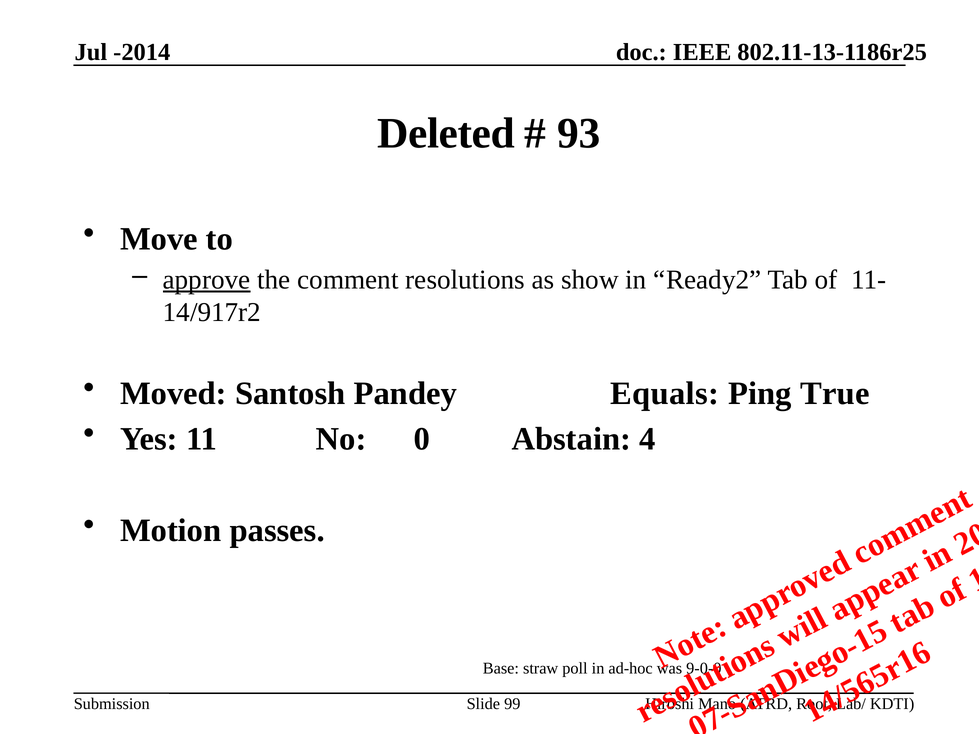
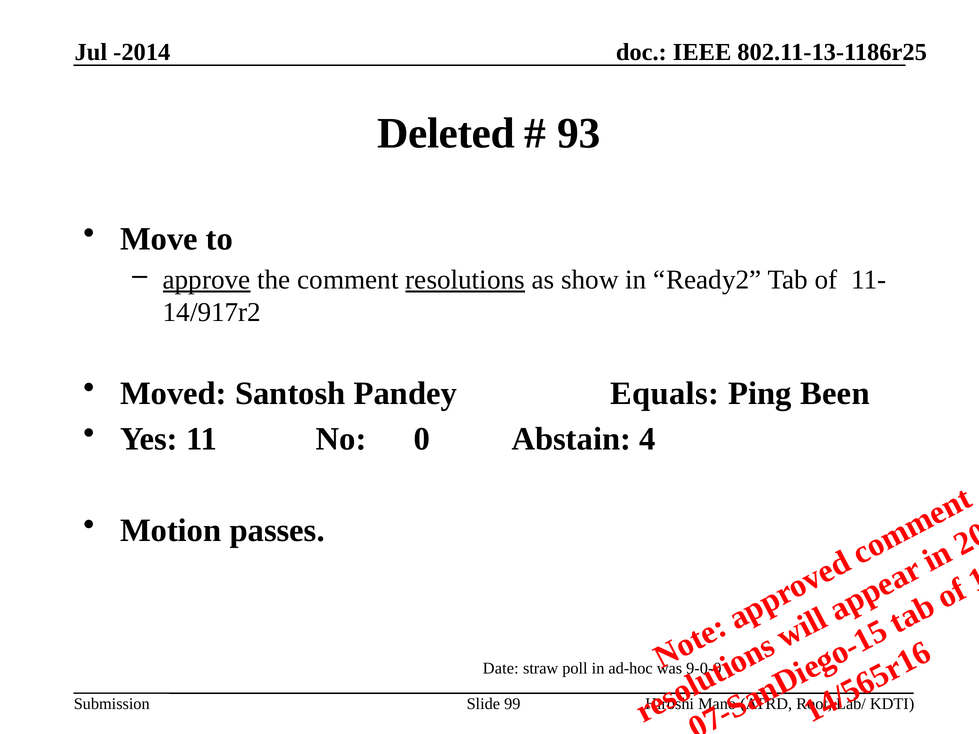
resolutions underline: none -> present
True: True -> Been
Base: Base -> Date
